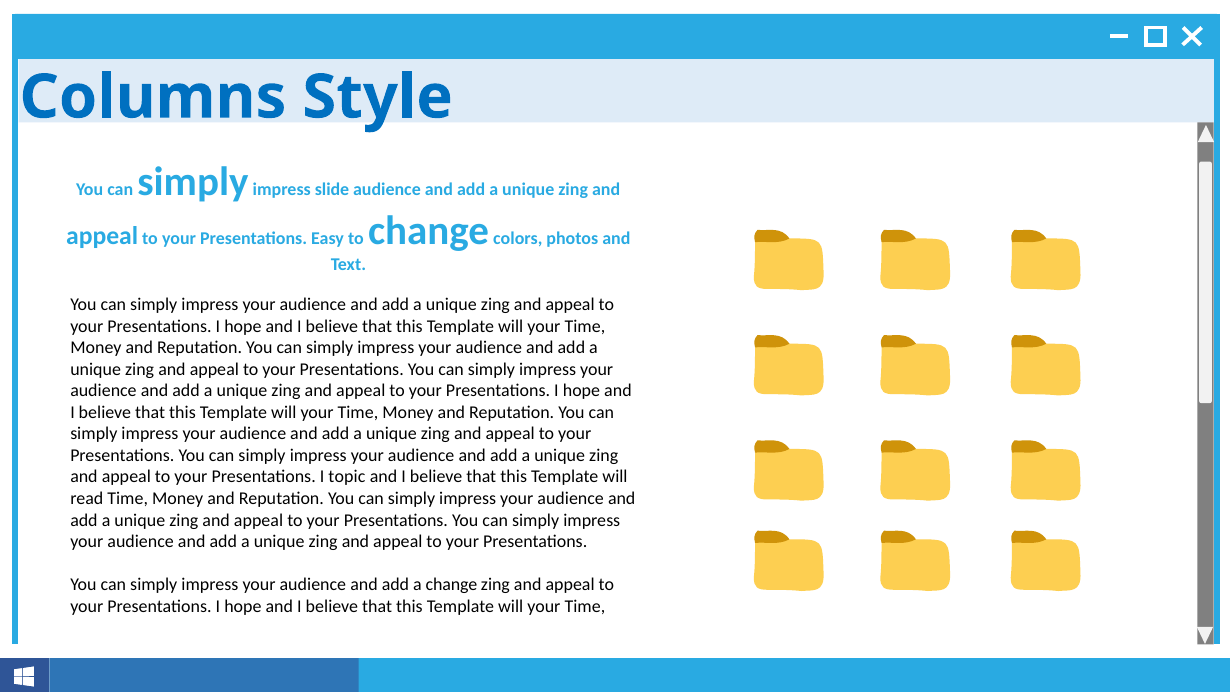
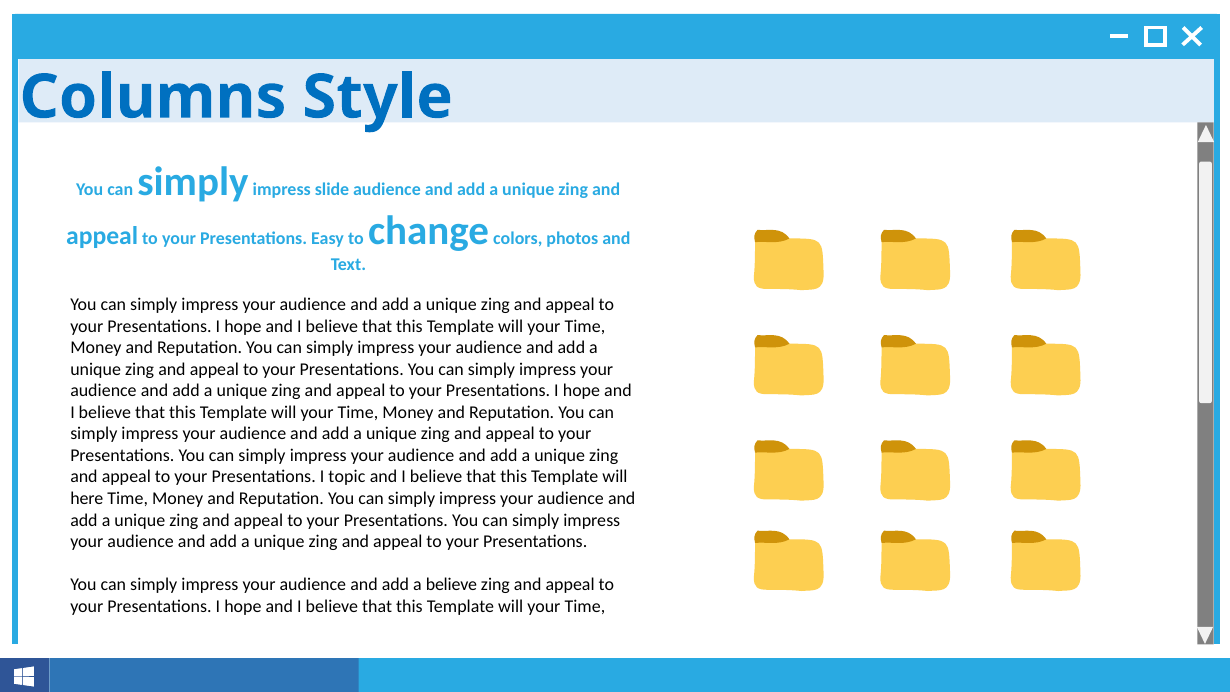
read: read -> here
a change: change -> believe
